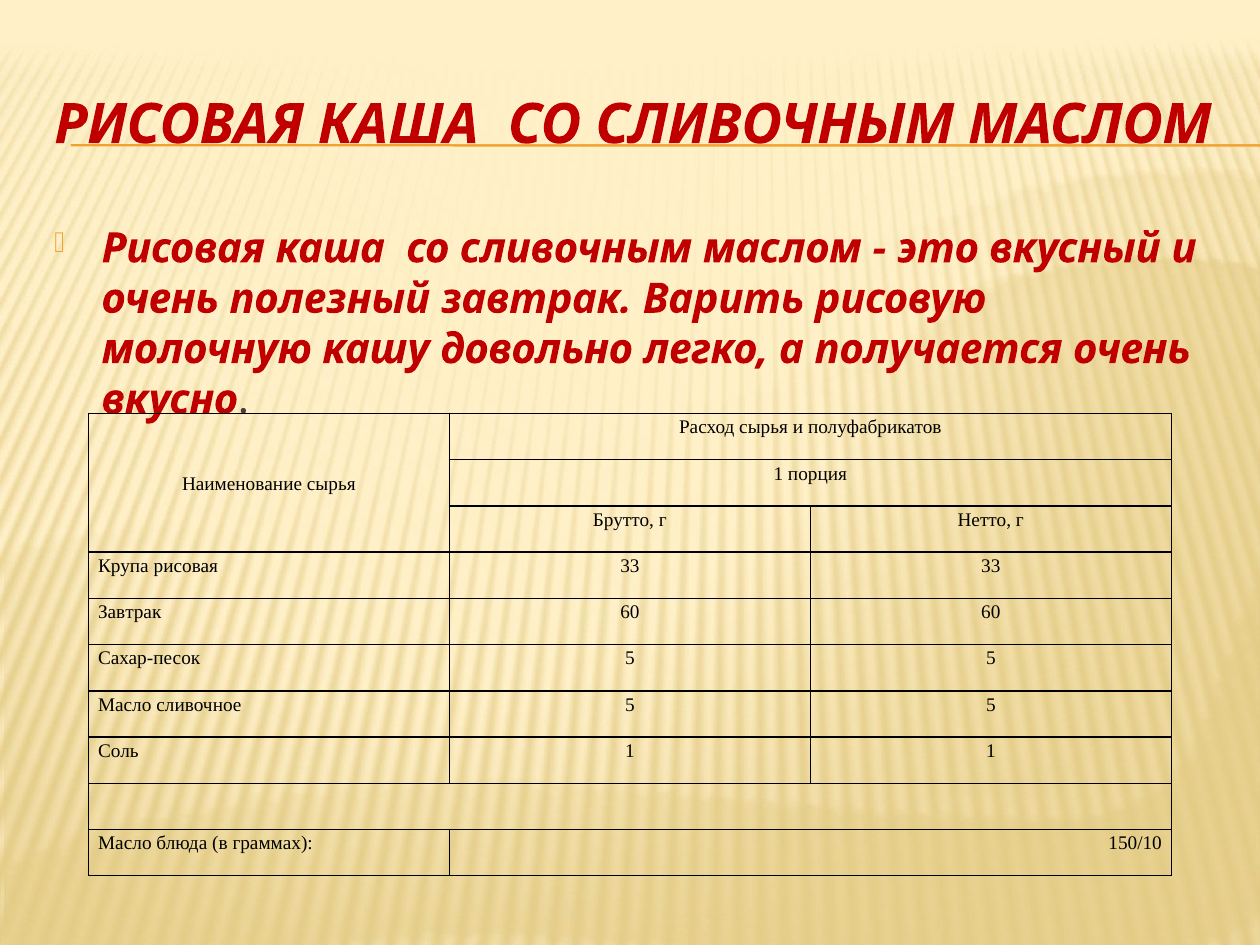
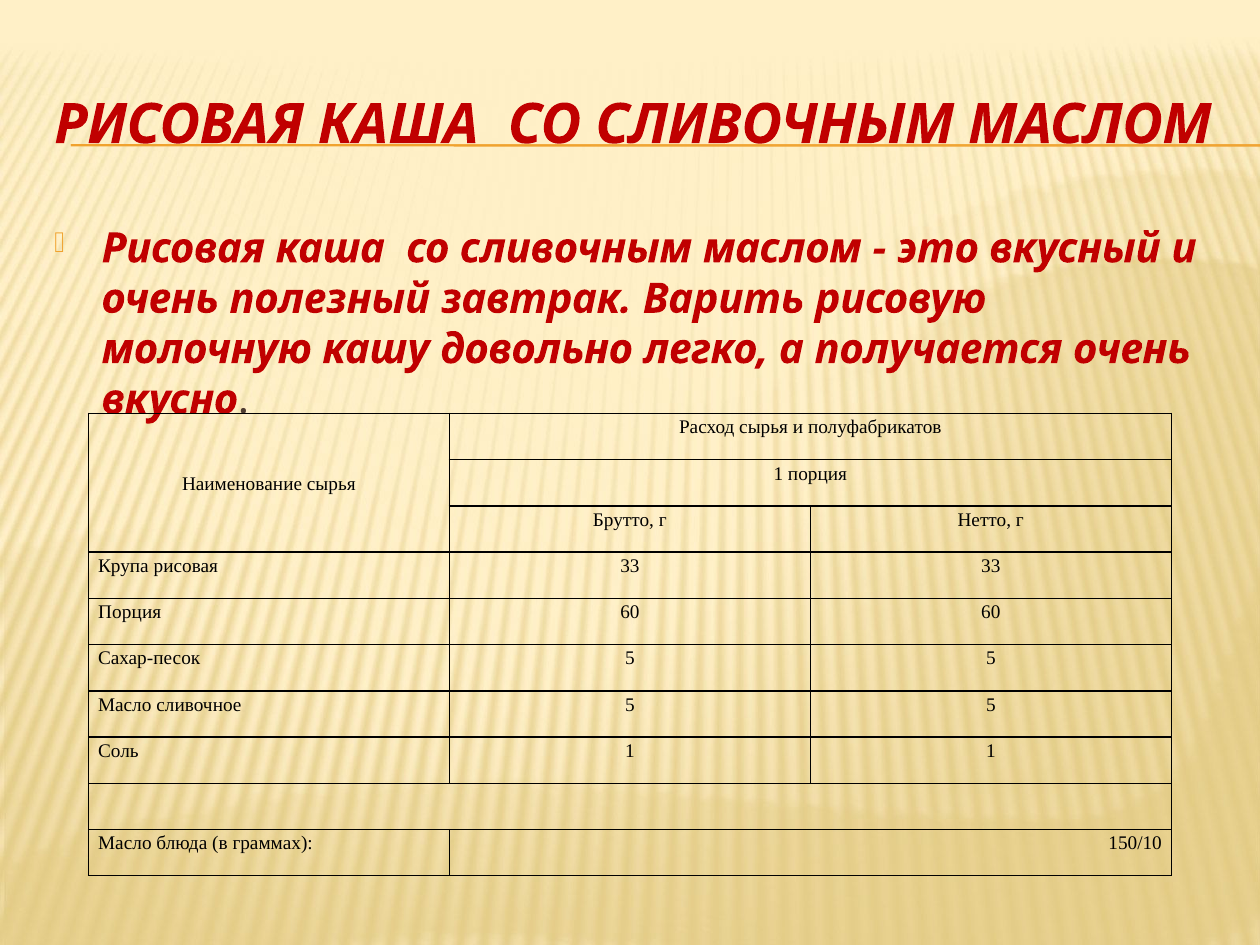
Завтрак at (130, 612): Завтрак -> Порция
